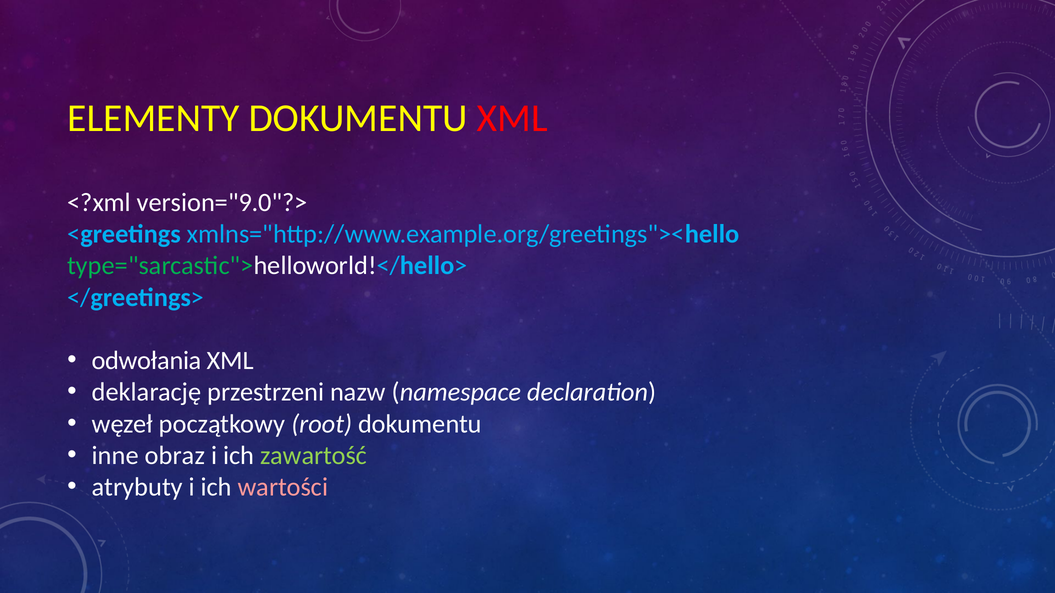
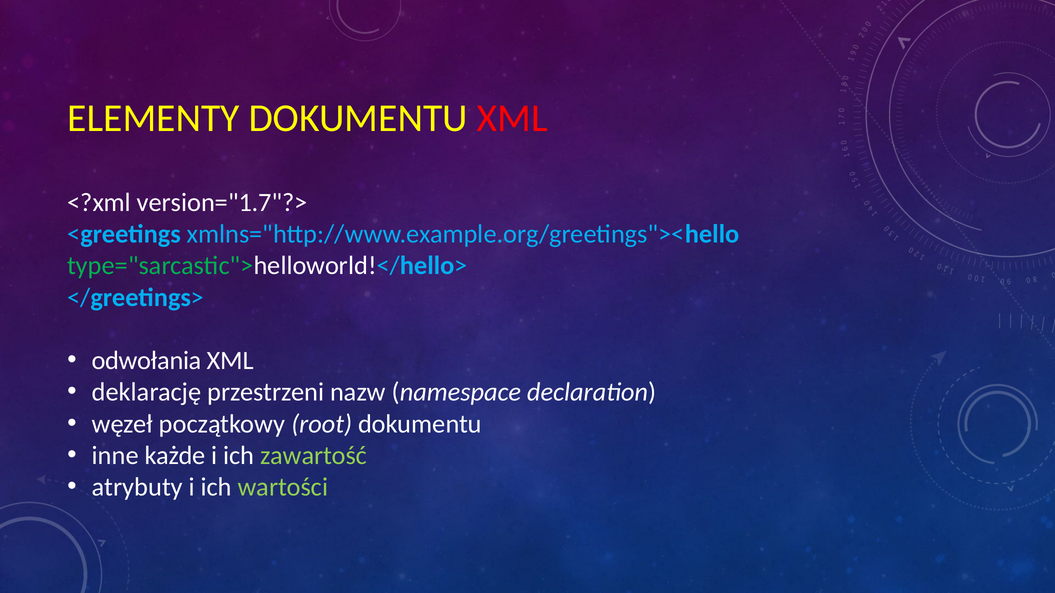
version="9.0"?>: version="9.0"?> -> version="1.7"?>
obraz: obraz -> każde
wartości colour: pink -> light green
